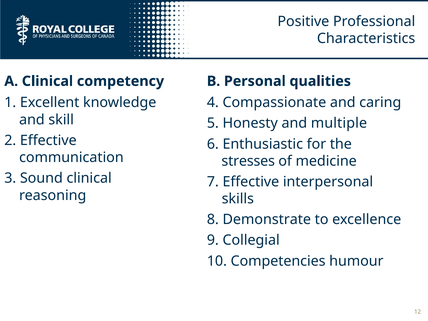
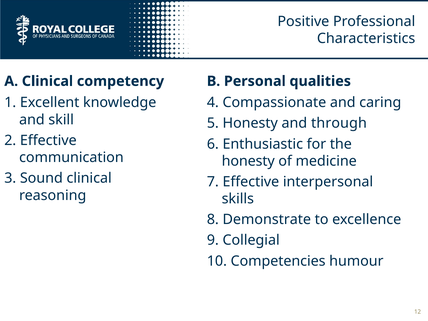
multiple: multiple -> through
stresses at (248, 161): stresses -> honesty
